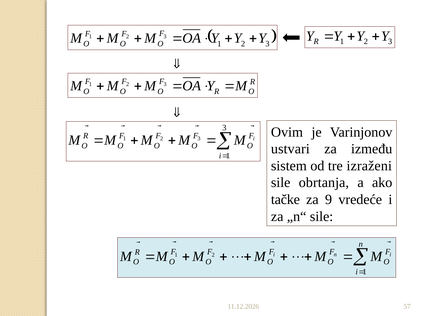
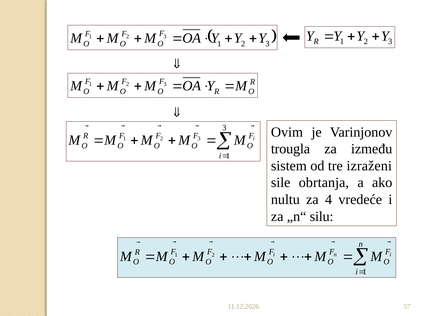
ustvari: ustvari -> trougla
tačke: tačke -> nultu
9: 9 -> 4
„n“ sile: sile -> silu
